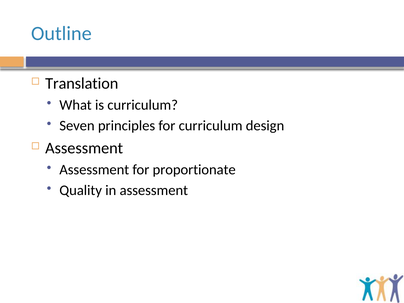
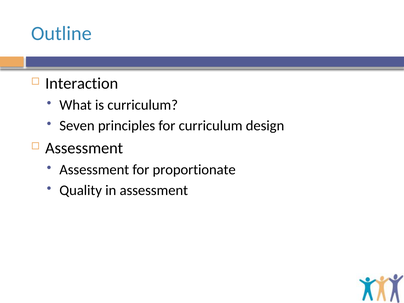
Translation: Translation -> Interaction
